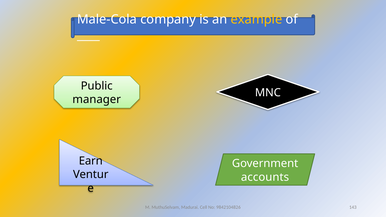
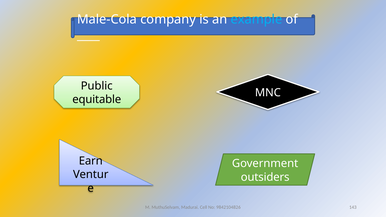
example colour: yellow -> light blue
manager: manager -> equitable
accounts: accounts -> outsiders
